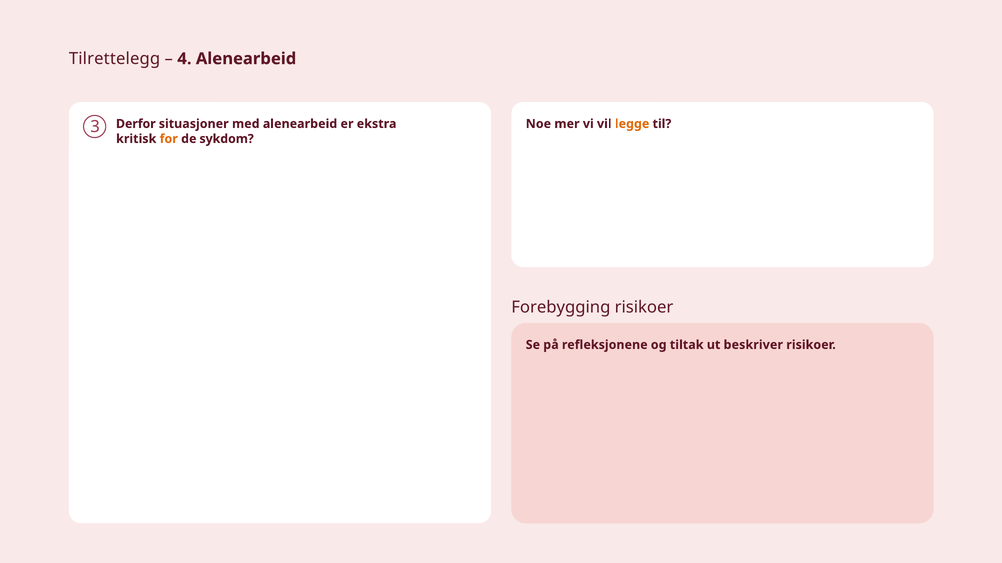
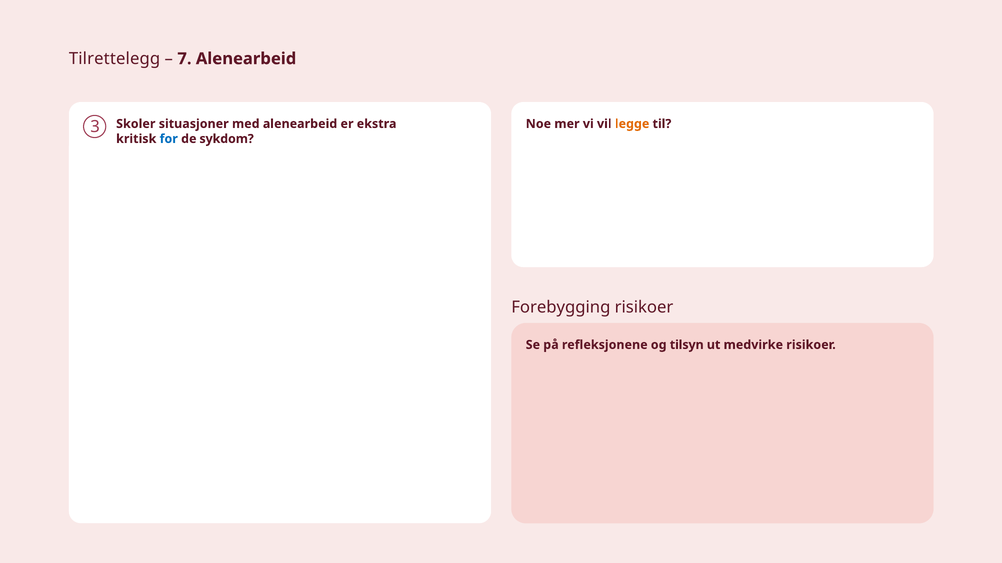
4: 4 -> 7
Derfor: Derfor -> Skoler
for colour: orange -> blue
tiltak: tiltak -> tilsyn
beskriver: beskriver -> medvirke
